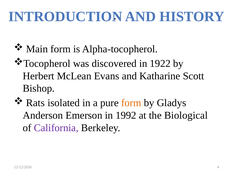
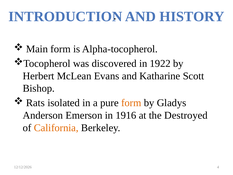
1992: 1992 -> 1916
Biological: Biological -> Destroyed
California colour: purple -> orange
